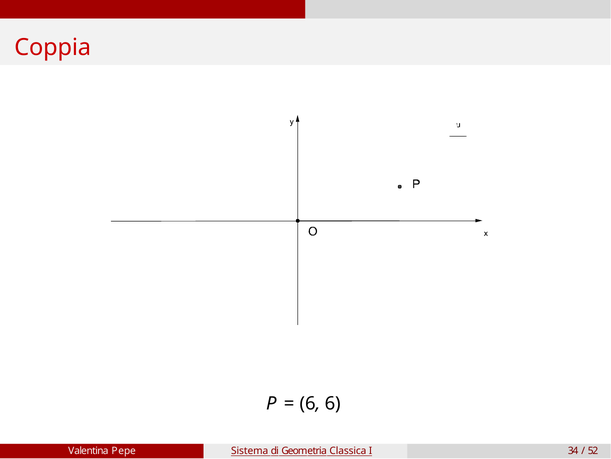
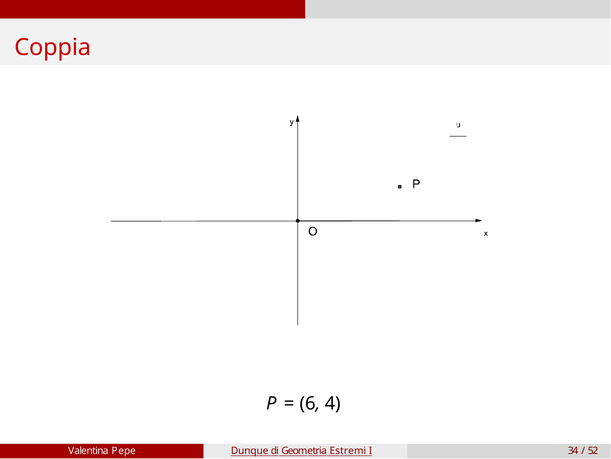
6 6: 6 -> 4
Sistema: Sistema -> Dunque
Classica: Classica -> Estremi
